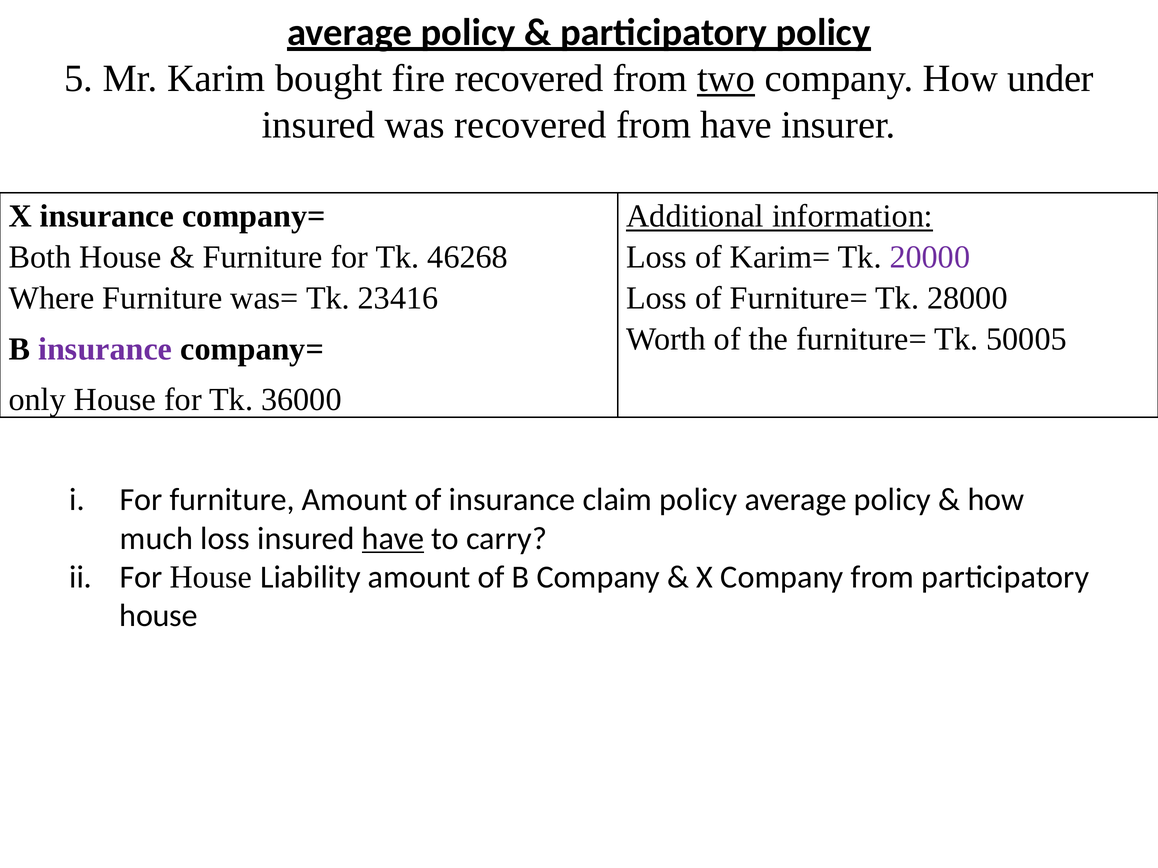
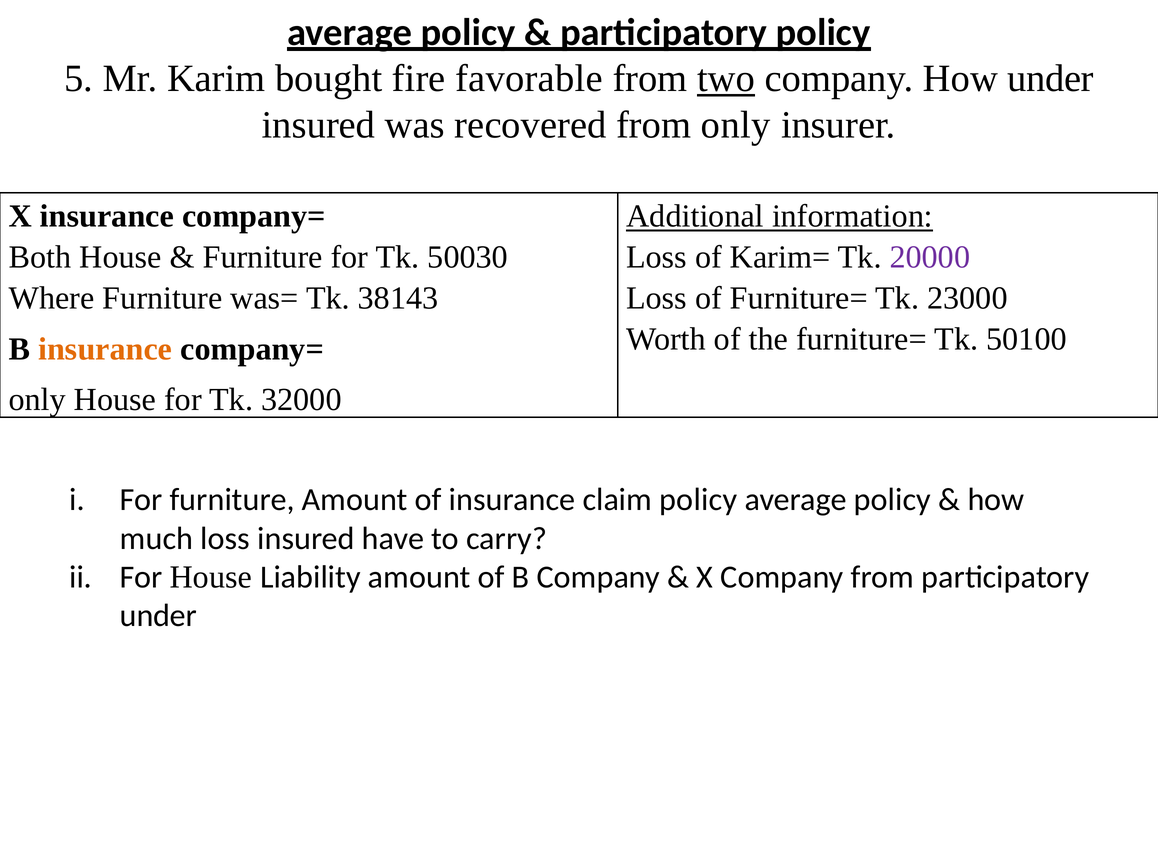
fire recovered: recovered -> favorable
from have: have -> only
46268: 46268 -> 50030
23416: 23416 -> 38143
28000: 28000 -> 23000
50005: 50005 -> 50100
insurance at (105, 349) colour: purple -> orange
36000: 36000 -> 32000
have at (393, 539) underline: present -> none
house at (158, 616): house -> under
